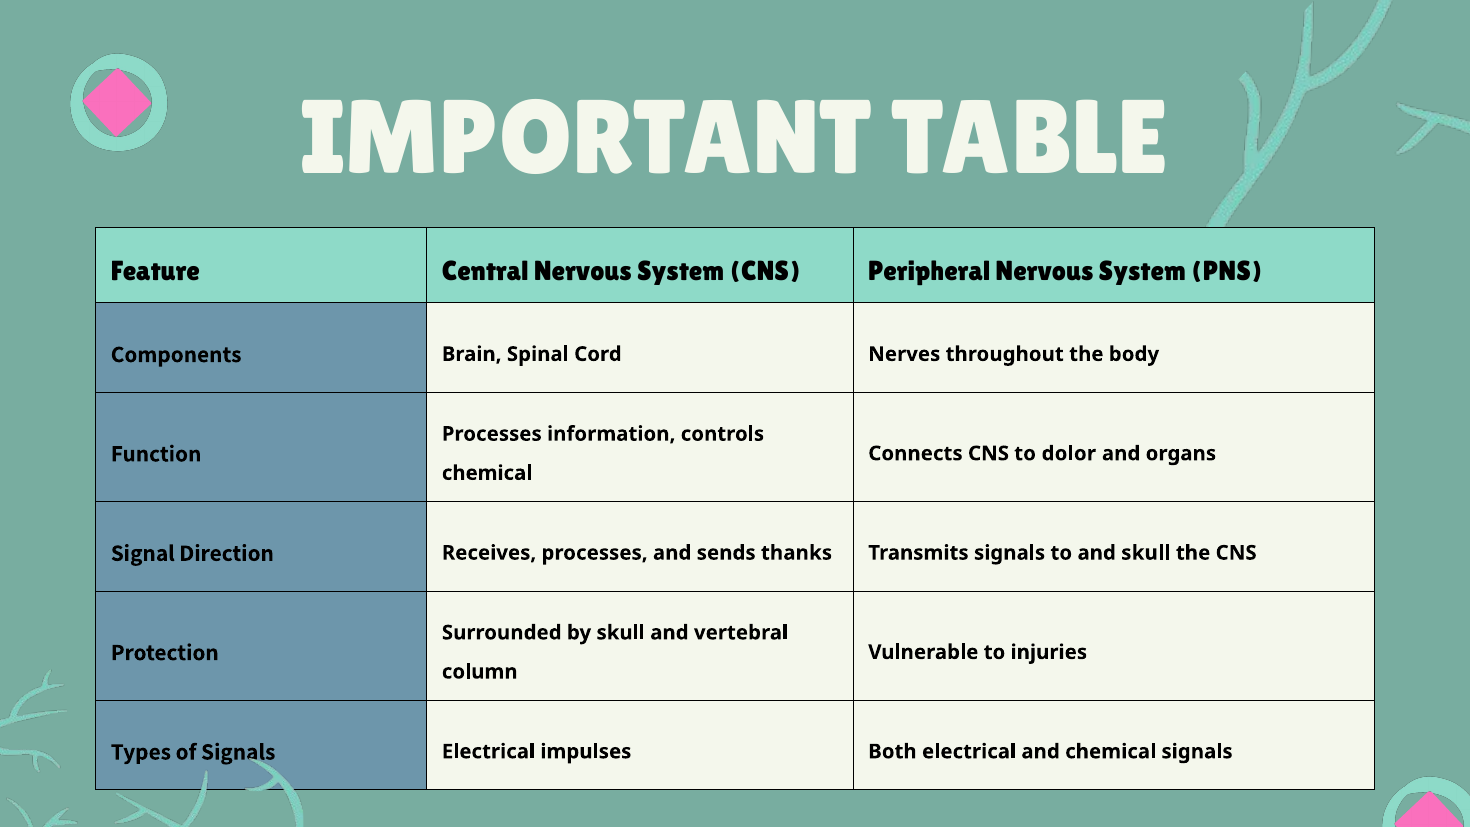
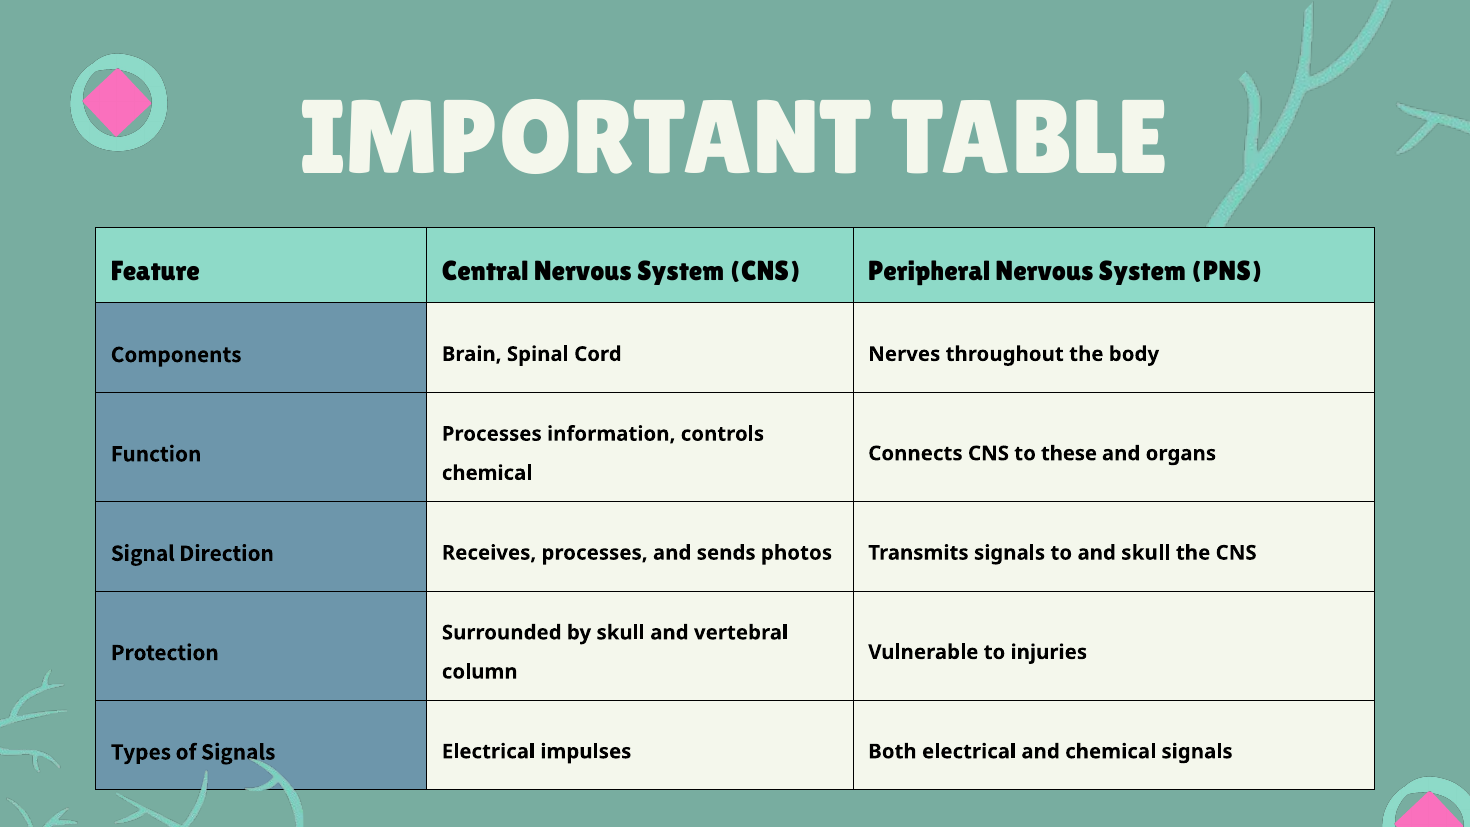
dolor: dolor -> these
thanks: thanks -> photos
